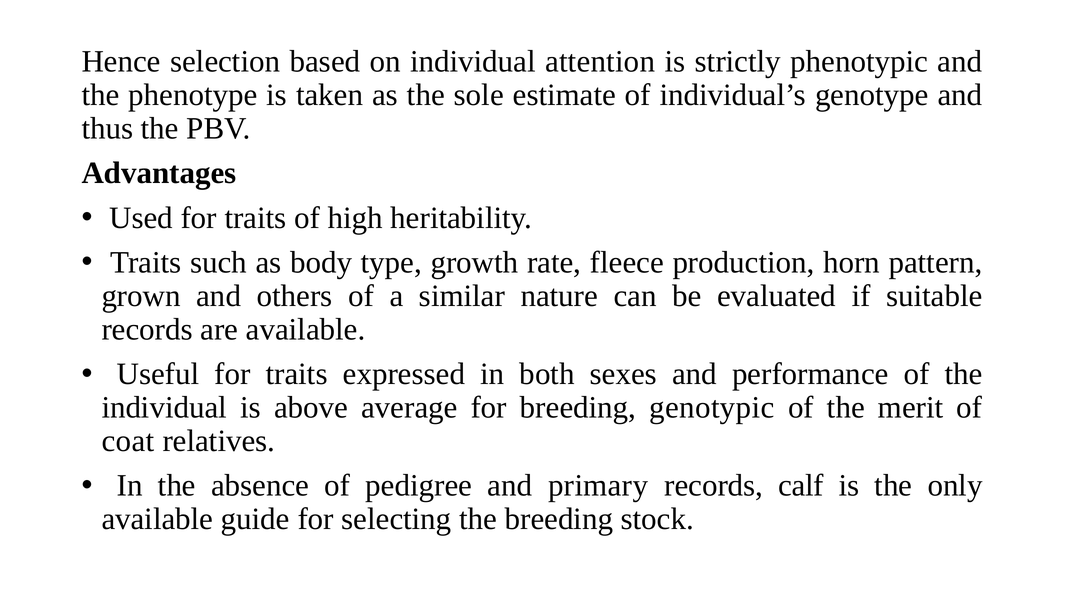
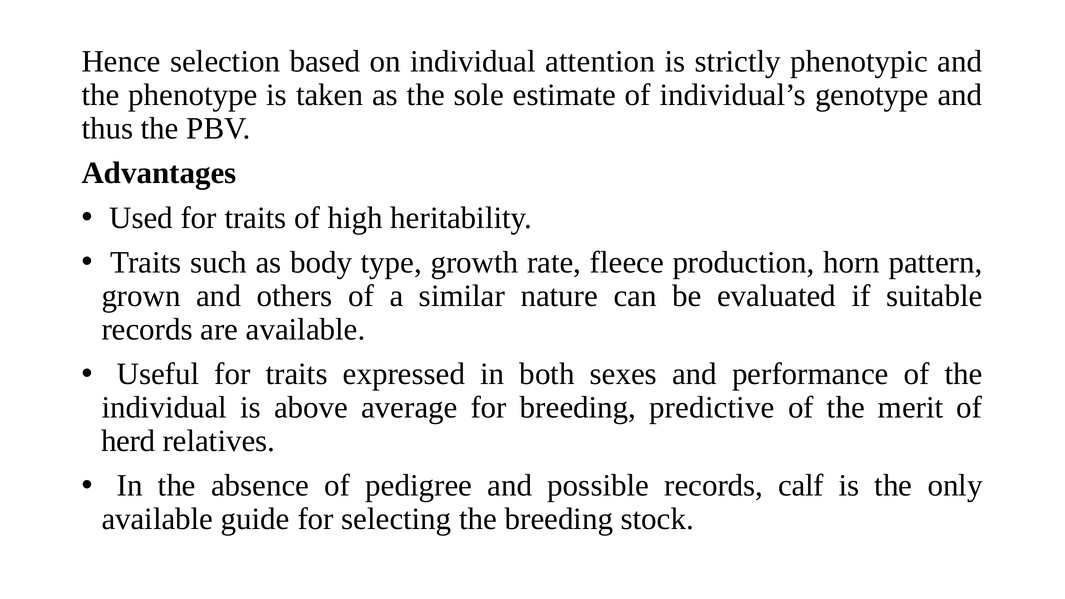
genotypic: genotypic -> predictive
coat: coat -> herd
primary: primary -> possible
